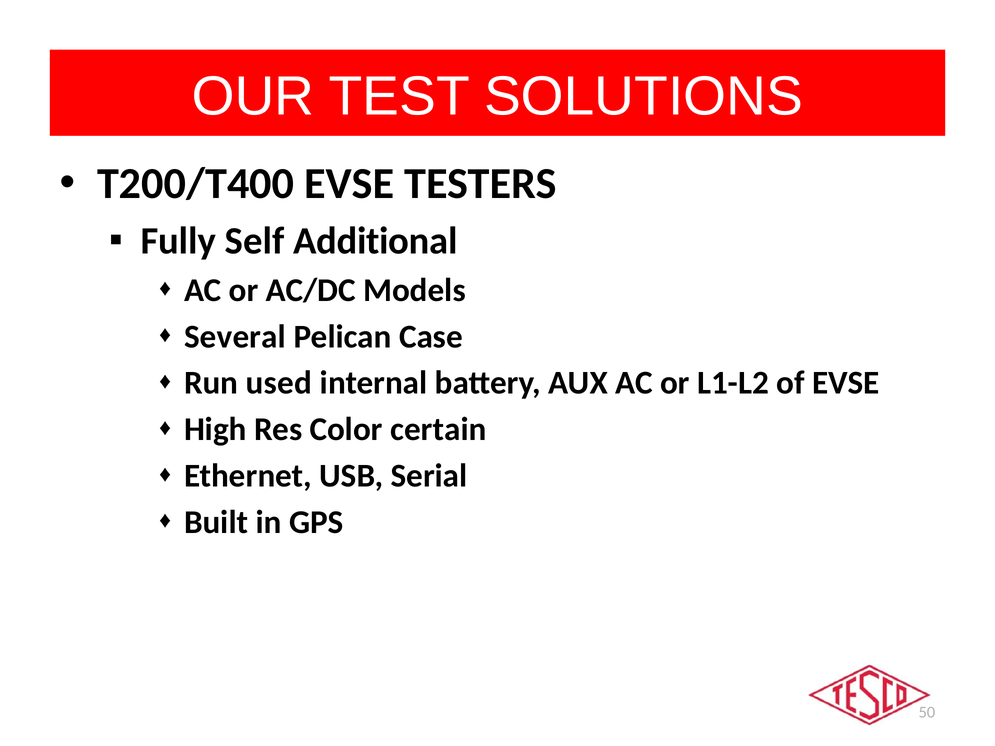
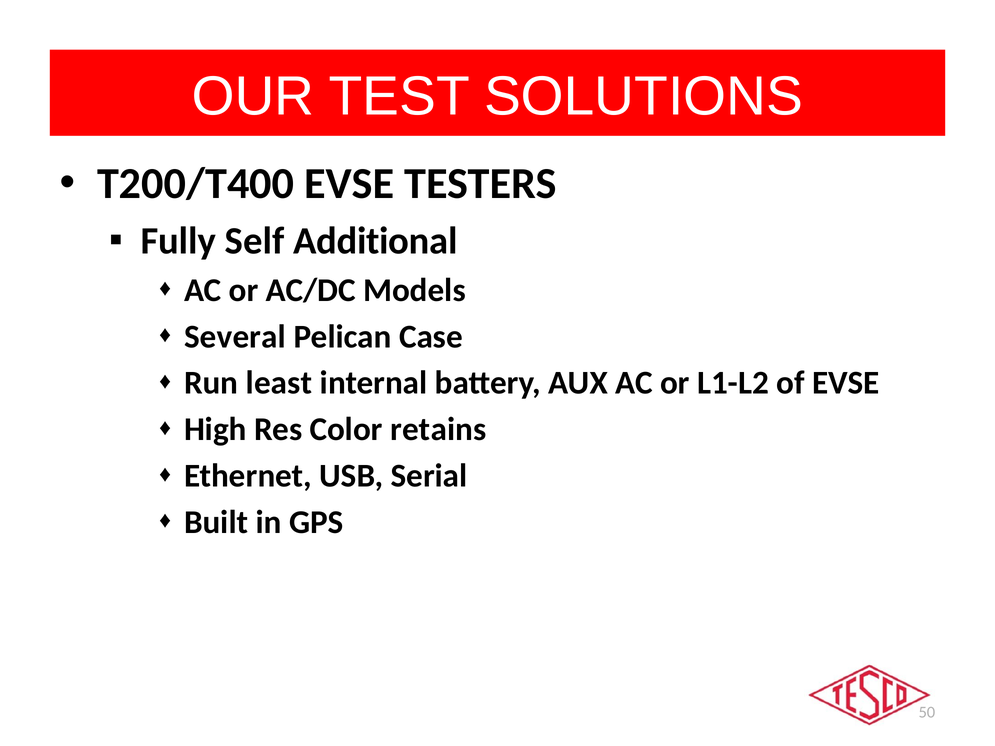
used: used -> least
certain: certain -> retains
